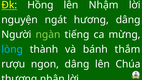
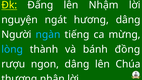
Hồng: Hồng -> Đấng
ngàn colour: light green -> light blue
thắm: thắm -> đồng
